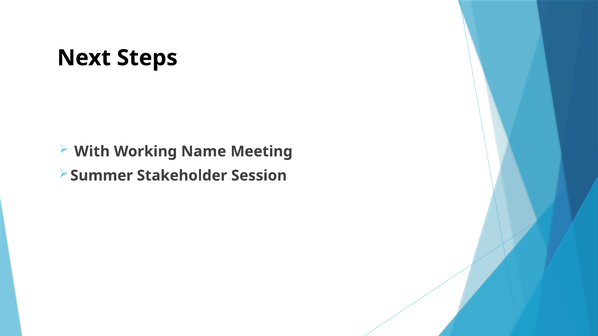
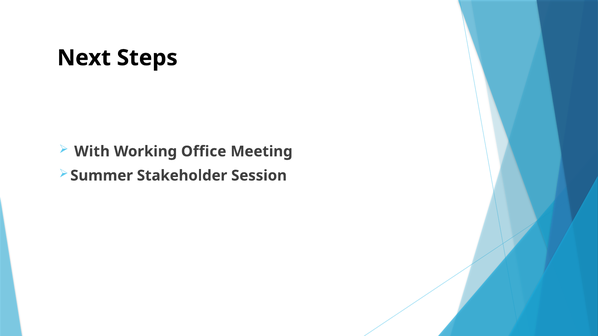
Name: Name -> Office
